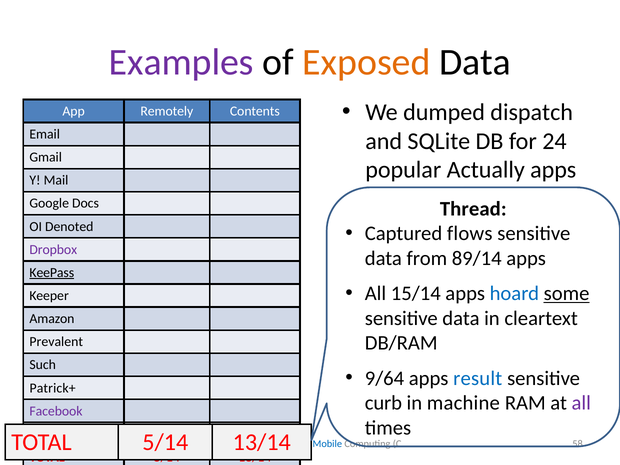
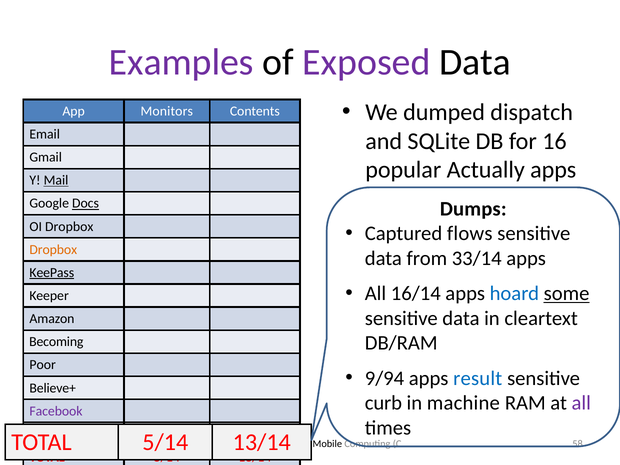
Exposed colour: orange -> purple
Remotely: Remotely -> Monitors
24: 24 -> 16
Mail underline: none -> present
Docs underline: none -> present
Thread: Thread -> Dumps
OI Denoted: Denoted -> Dropbox
Dropbox at (53, 250) colour: purple -> orange
89/14: 89/14 -> 33/14
15/14: 15/14 -> 16/14
Prevalent: Prevalent -> Becoming
Such: Such -> Poor
9/64: 9/64 -> 9/94
Patrick+: Patrick+ -> Believe+
Mobile colour: blue -> black
